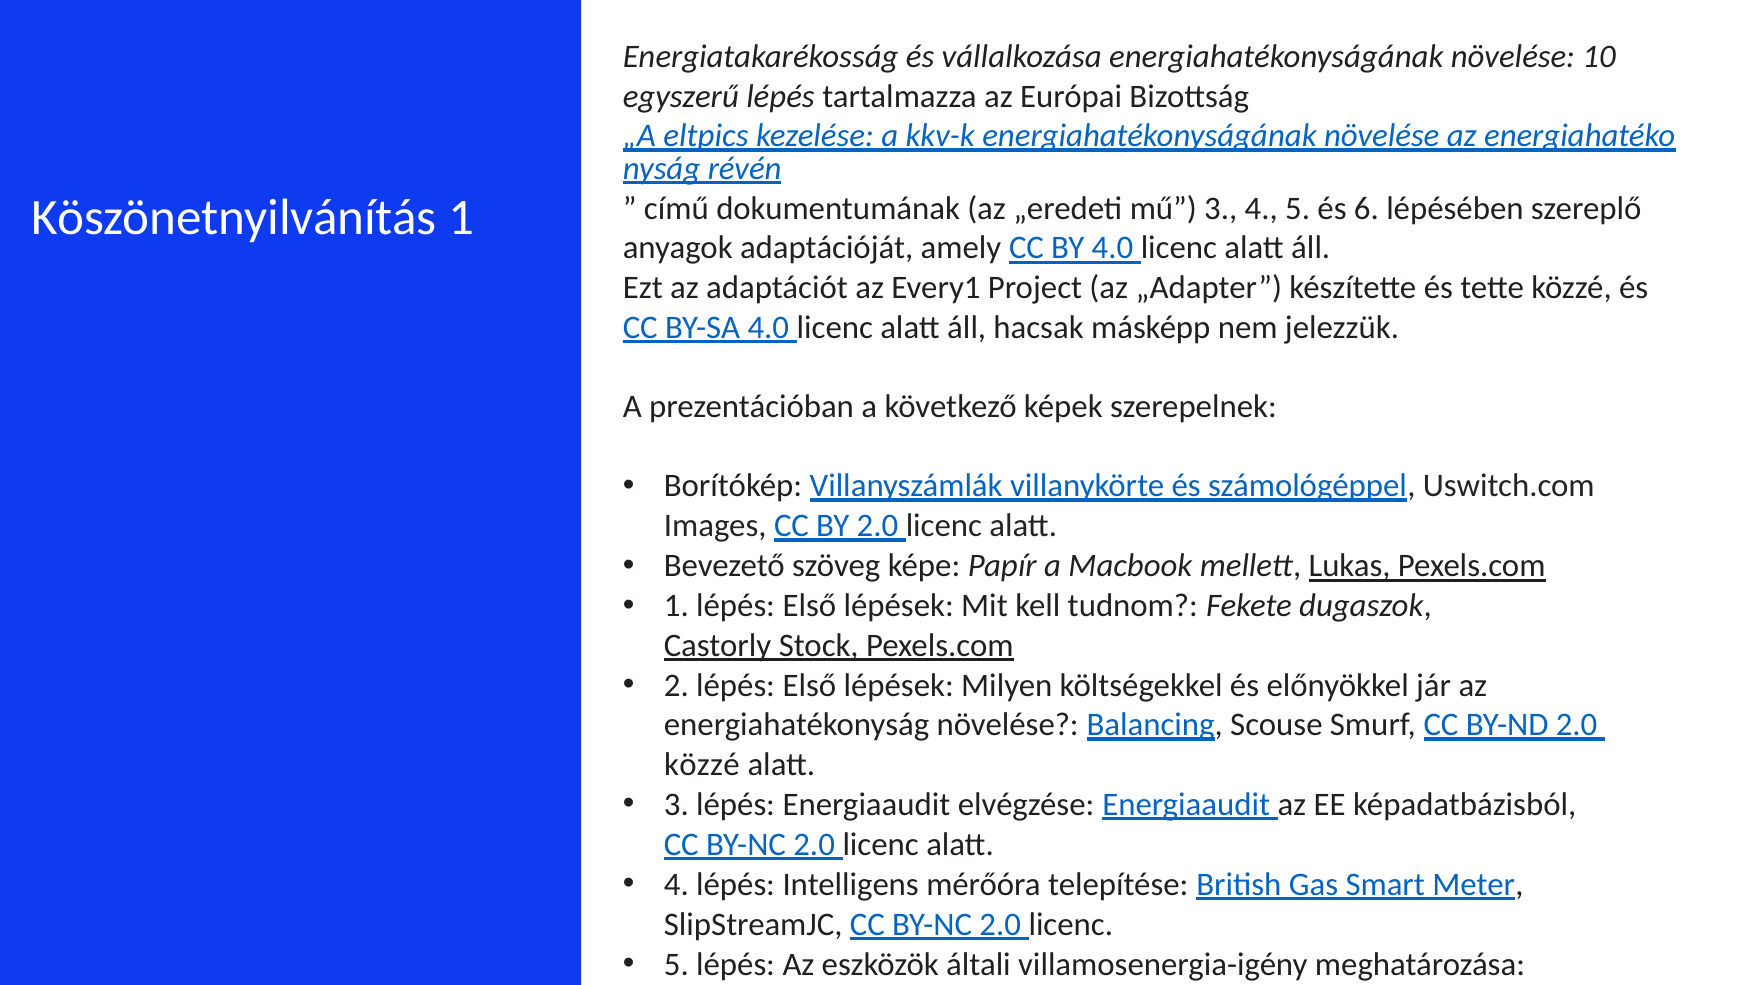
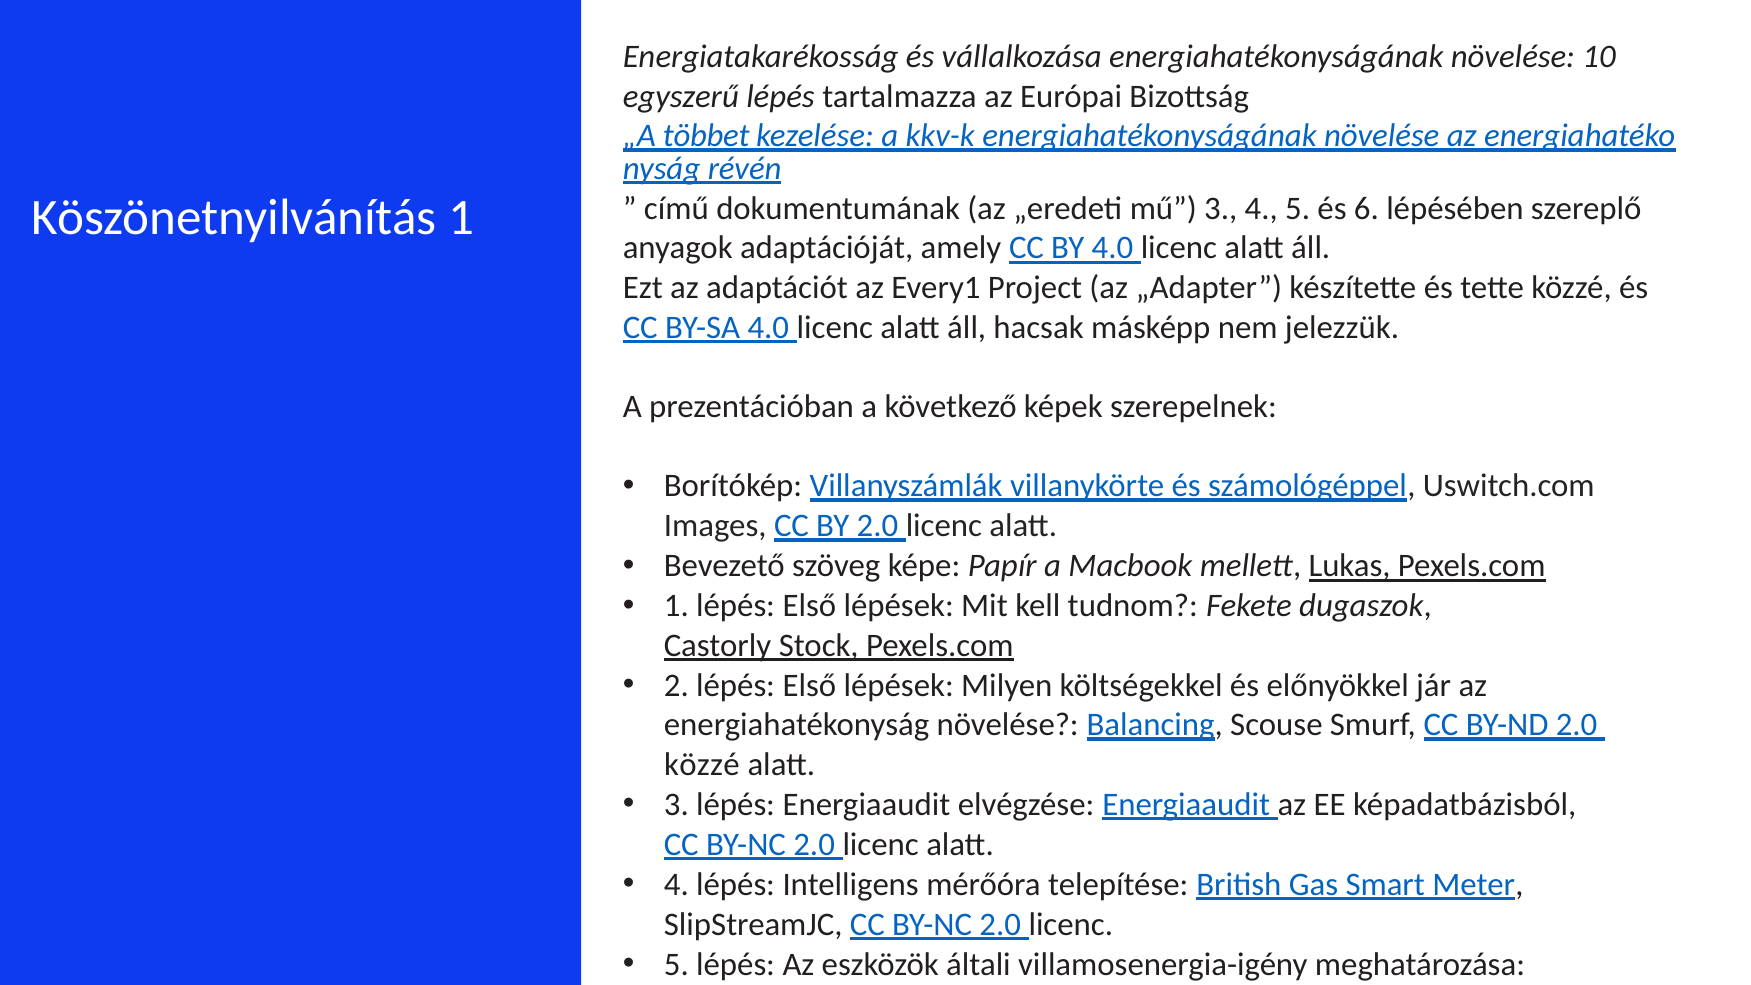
eltpics: eltpics -> többet
